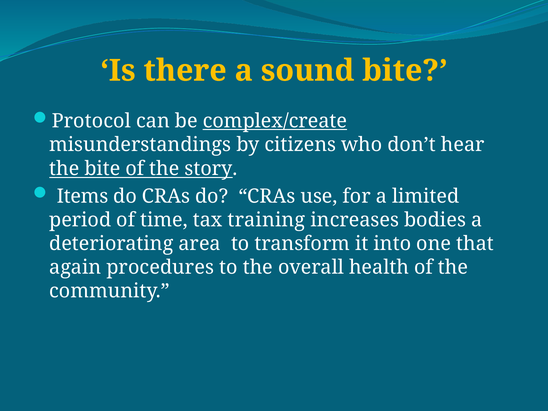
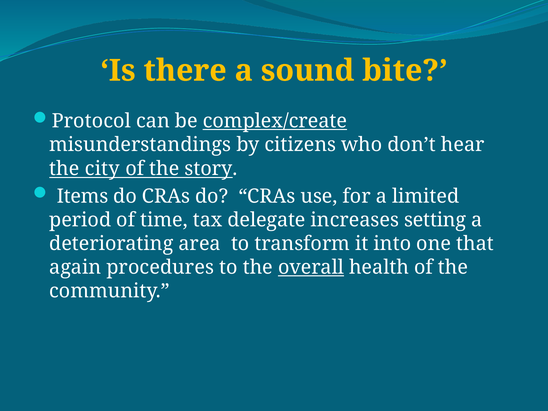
the bite: bite -> city
training: training -> delegate
bodies: bodies -> setting
overall underline: none -> present
